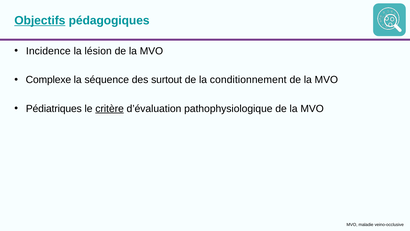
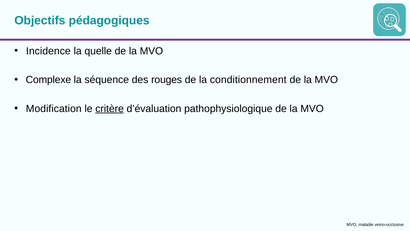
Objectifs underline: present -> none
lésion: lésion -> quelle
surtout: surtout -> rouges
Pédiatriques: Pédiatriques -> Modification
